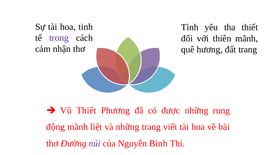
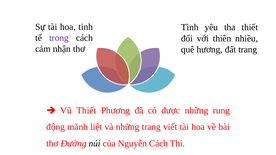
thiên mãnh: mãnh -> nhiều
núi colour: purple -> black
Nguyễn Bình: Bình -> Cách
